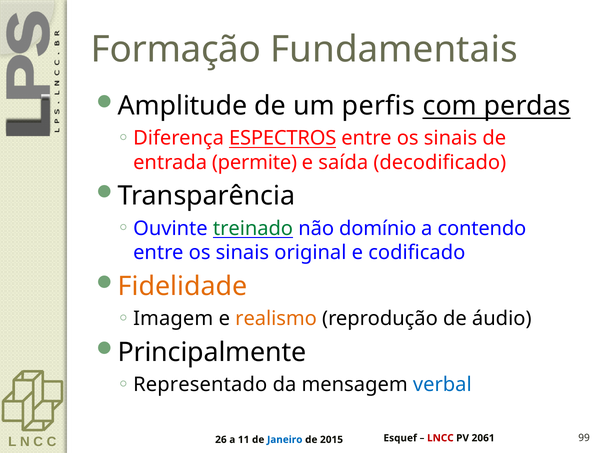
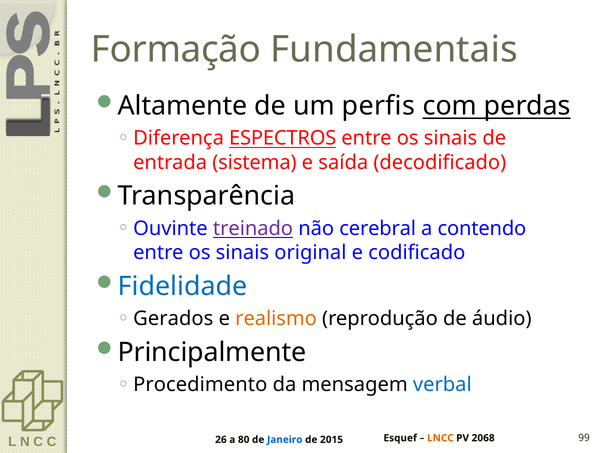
Amplitude: Amplitude -> Altamente
permite: permite -> sistema
treinado colour: green -> purple
domínio: domínio -> cerebral
Fidelidade colour: orange -> blue
Imagem: Imagem -> Gerados
Representado: Representado -> Procedimento
LNCC colour: red -> orange
2061: 2061 -> 2068
11: 11 -> 80
